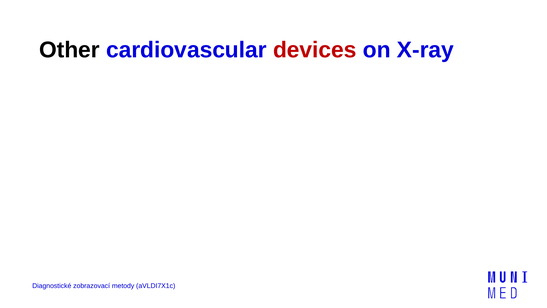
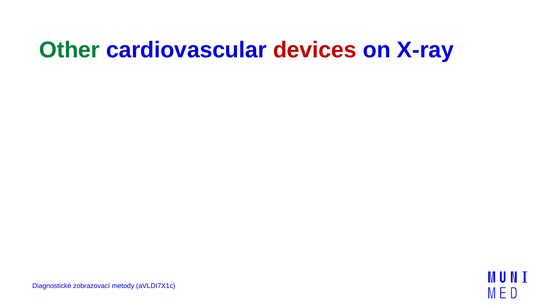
Other colour: black -> green
